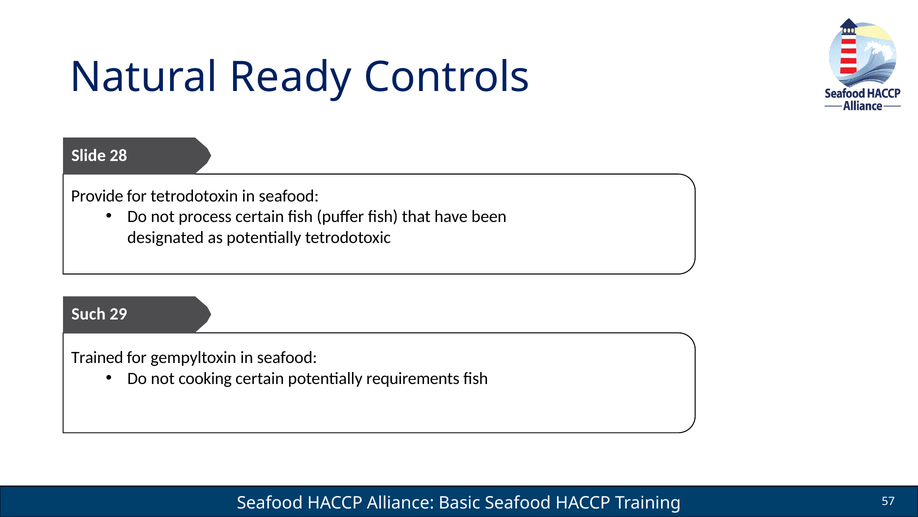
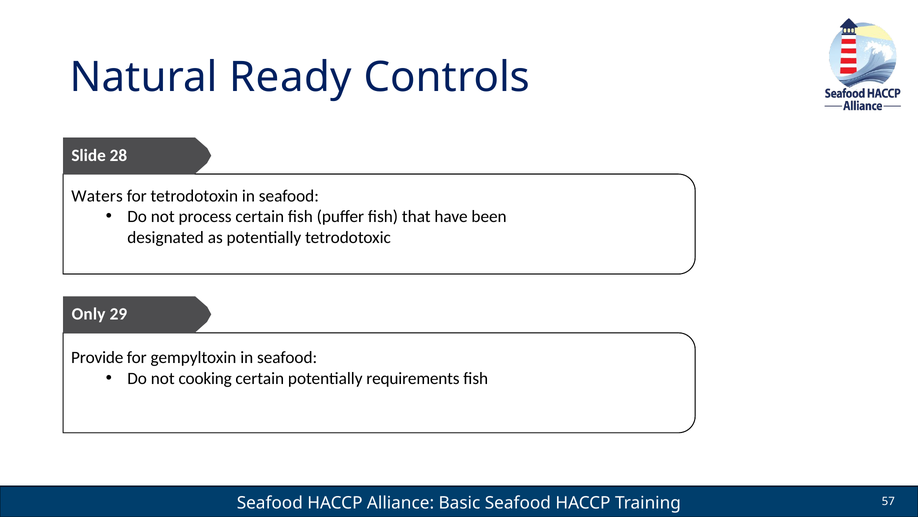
Provide: Provide -> Waters
Such: Such -> Only
Trained: Trained -> Provide
